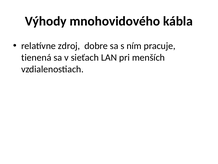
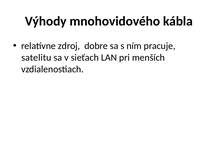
tienená: tienená -> satelitu
